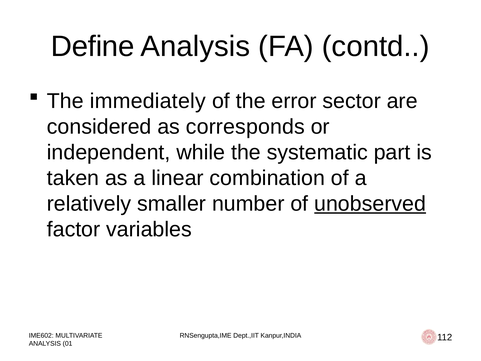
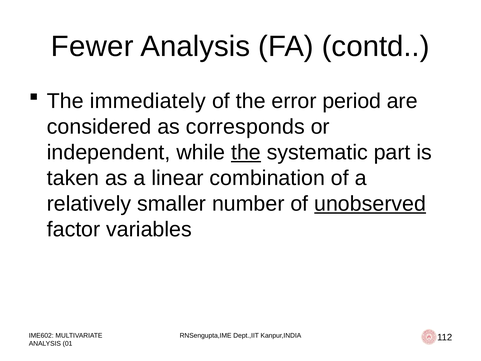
Define: Define -> Fewer
sector: sector -> period
the at (246, 152) underline: none -> present
